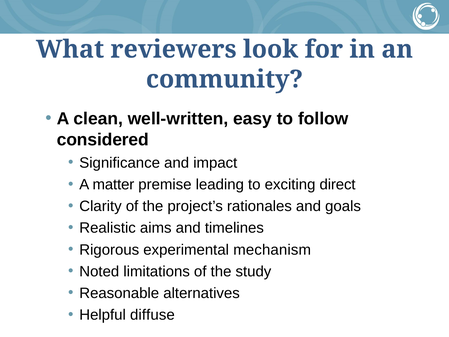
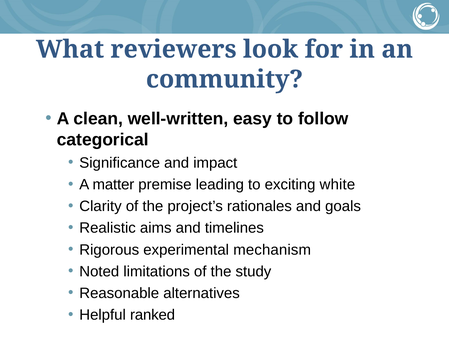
considered: considered -> categorical
direct: direct -> white
diffuse: diffuse -> ranked
